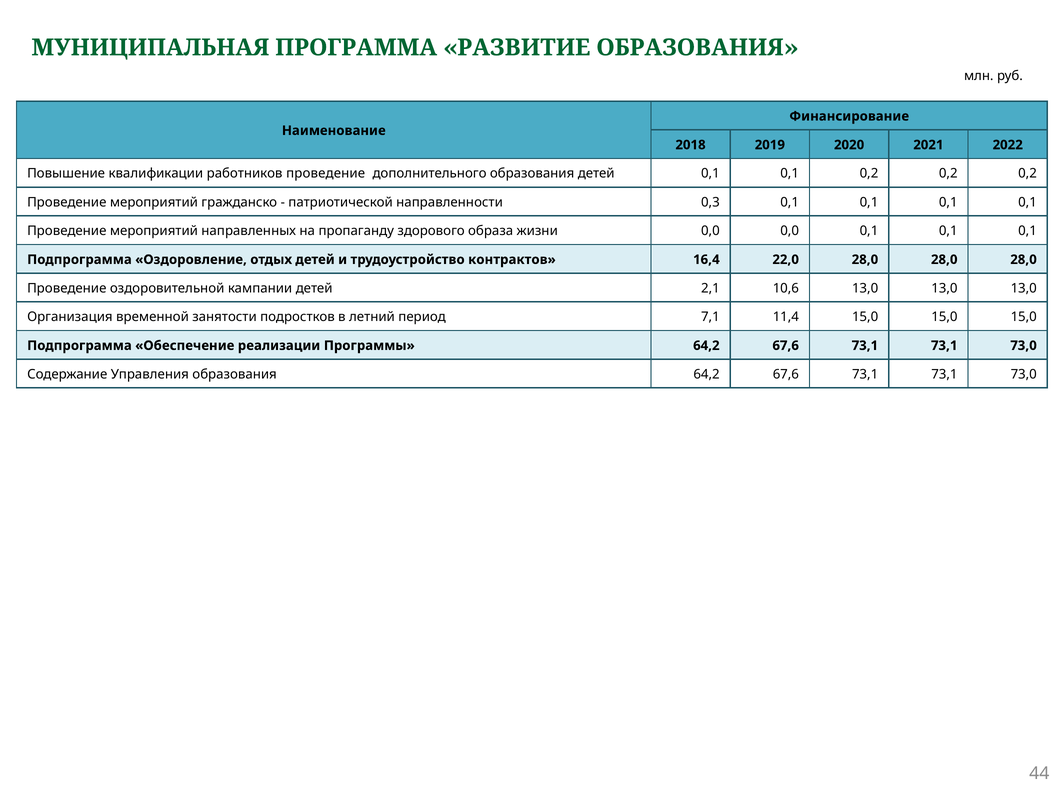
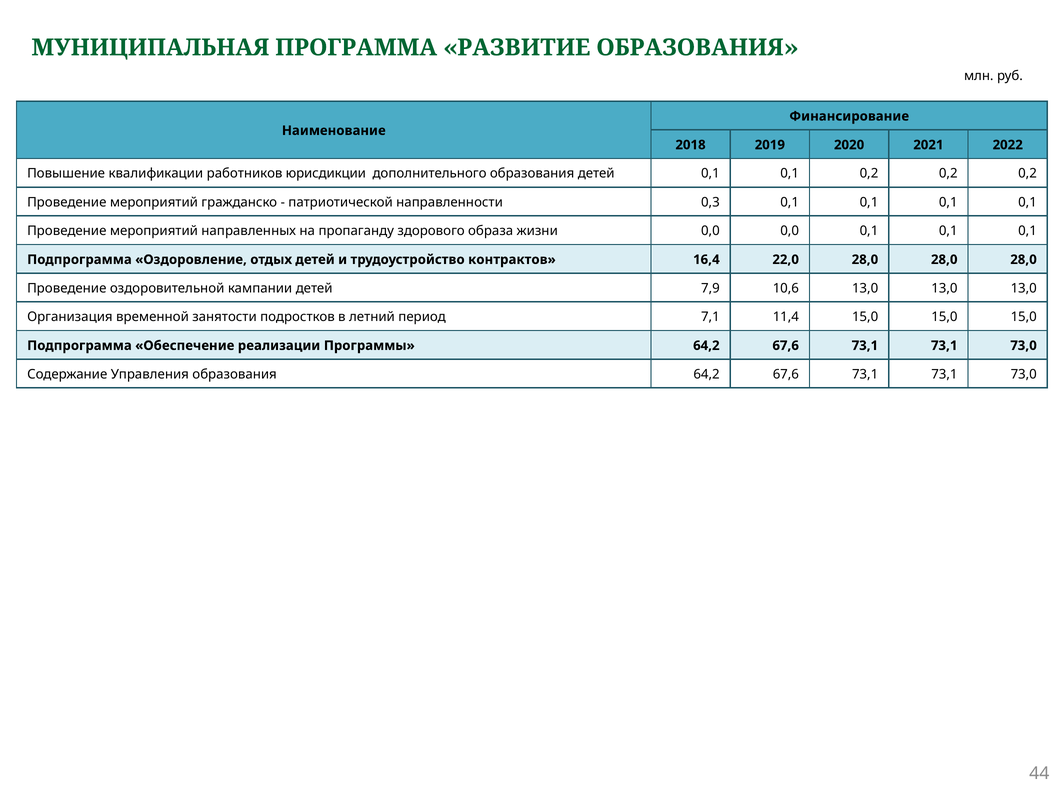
работников проведение: проведение -> юрисдикции
2,1: 2,1 -> 7,9
